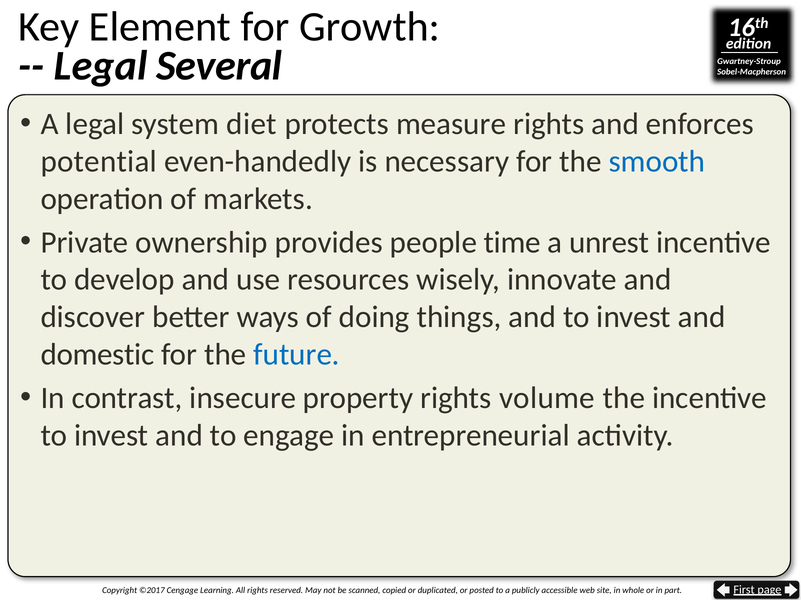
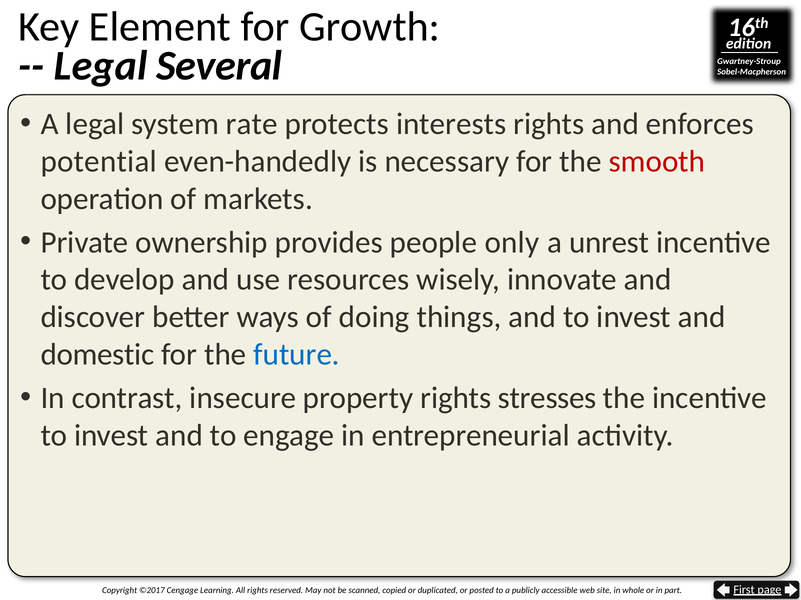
diet: diet -> rate
measure: measure -> interests
smooth colour: blue -> red
time: time -> only
volume: volume -> stresses
